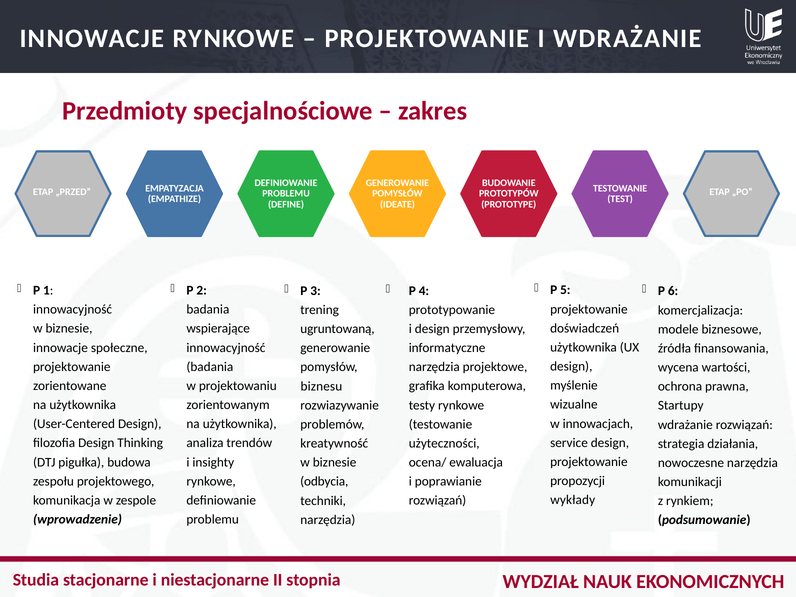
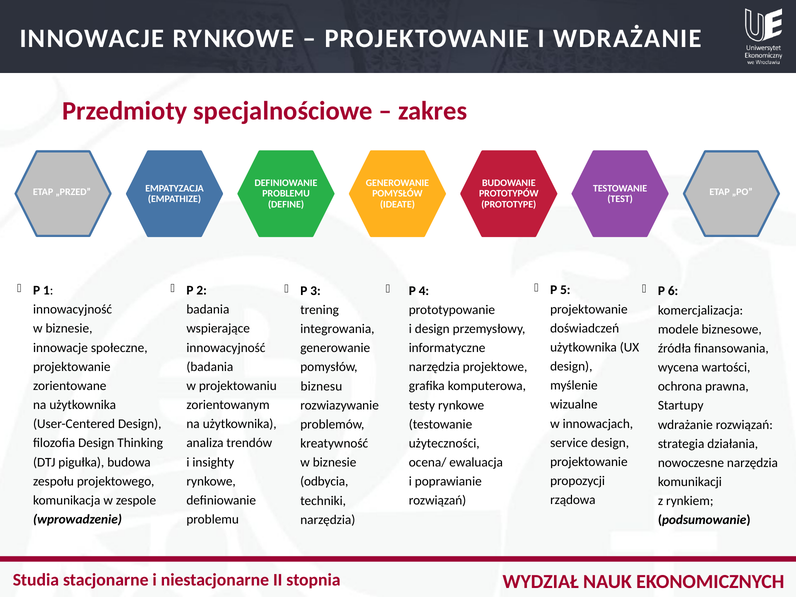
ugruntowaną: ugruntowaną -> integrowania
wykłady: wykłady -> rządowa
